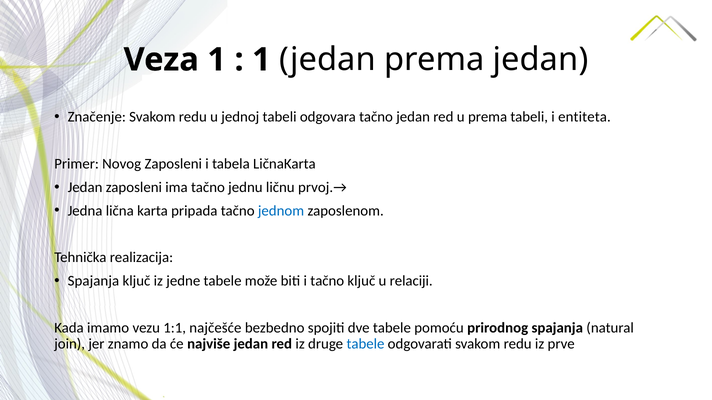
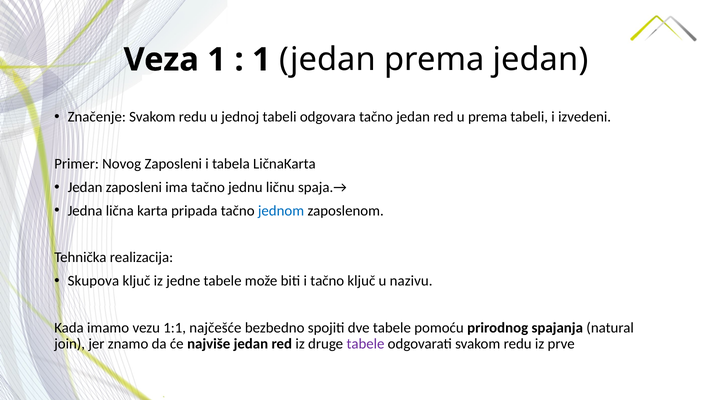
entiteta: entiteta -> izvedeni
prvoj.→: prvoj.→ -> spaja.→
Spajanja at (93, 281): Spajanja -> Skupova
relaciji: relaciji -> nazivu
tabele at (365, 344) colour: blue -> purple
